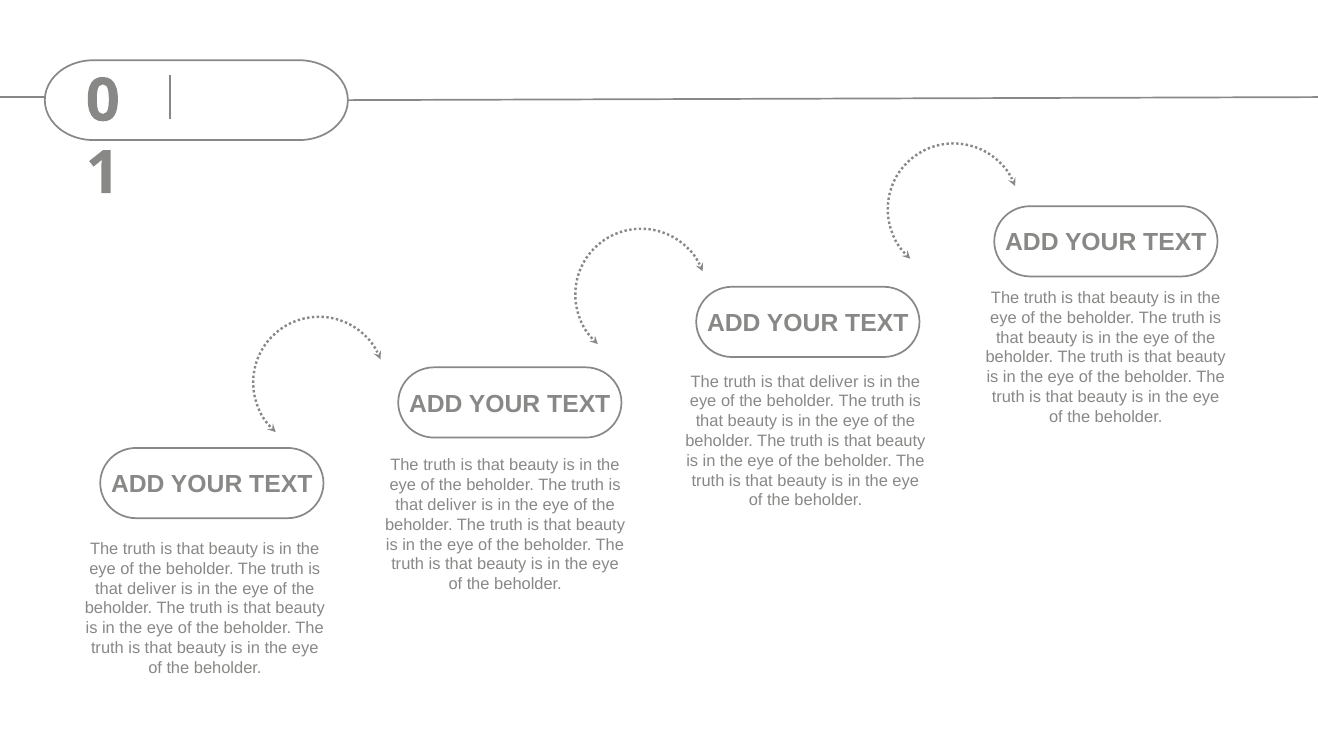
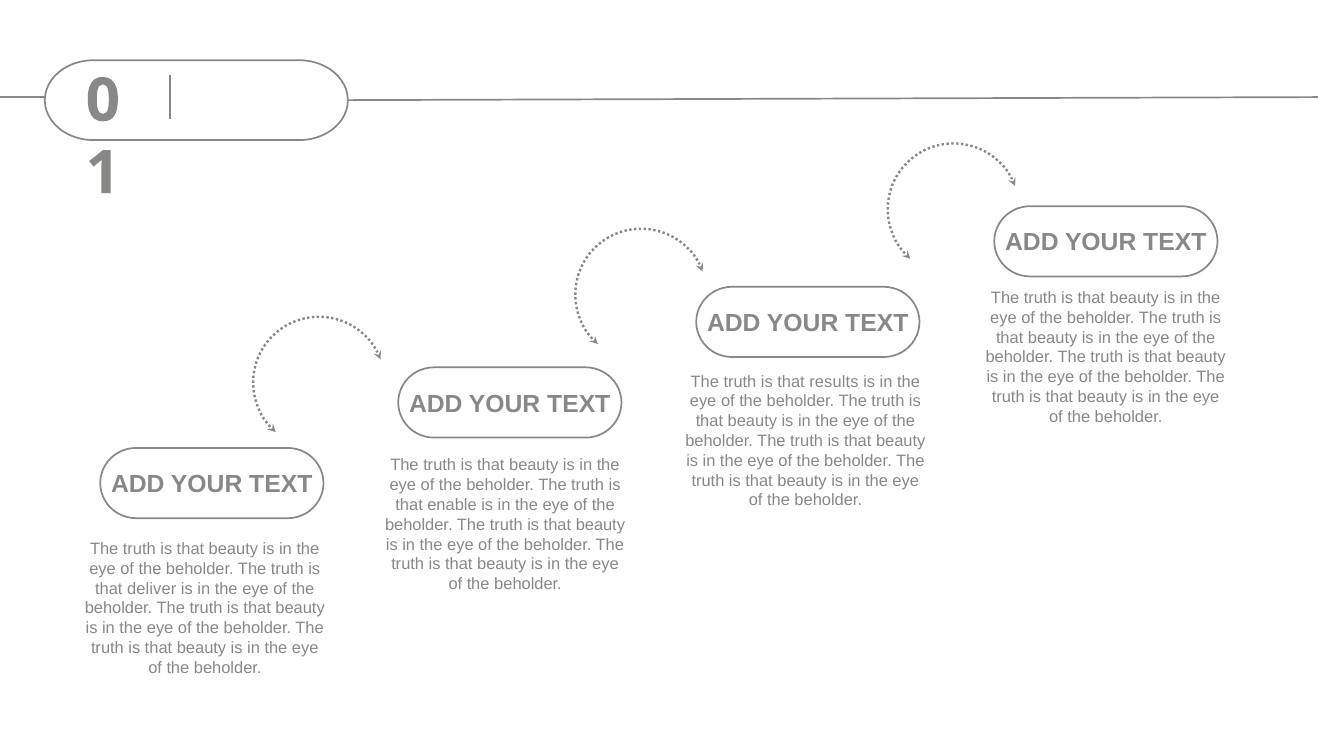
deliver at (834, 382): deliver -> results
deliver at (452, 505): deliver -> enable
